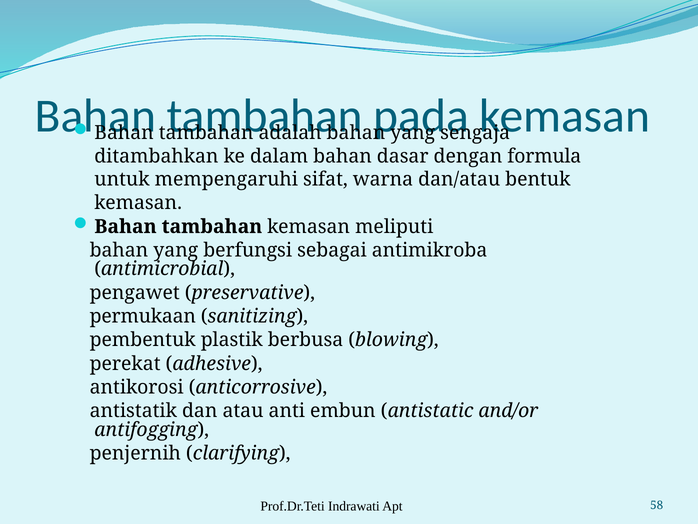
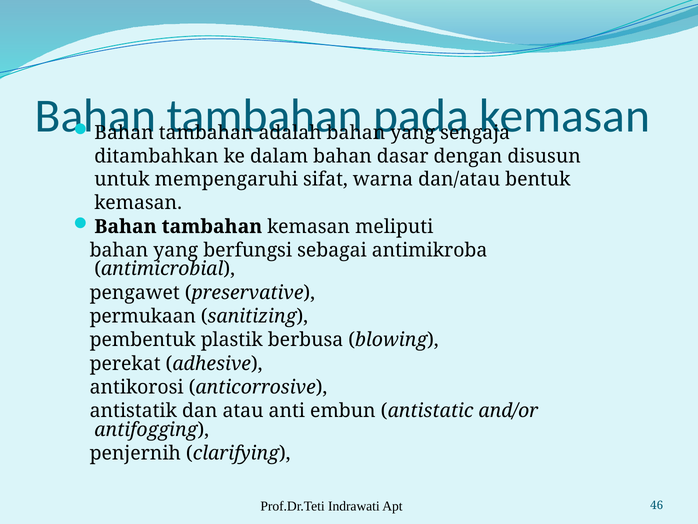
formula: formula -> disusun
58: 58 -> 46
